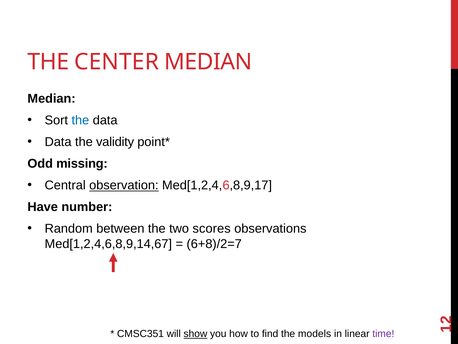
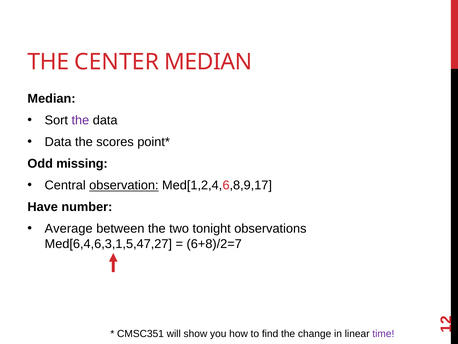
the at (80, 120) colour: blue -> purple
validity: validity -> scores
Random: Random -> Average
scores: scores -> tonight
Med[1,2,4,6,8,9,14,67: Med[1,2,4,6,8,9,14,67 -> Med[6,4,6,3,1,5,47,27
show underline: present -> none
models: models -> change
